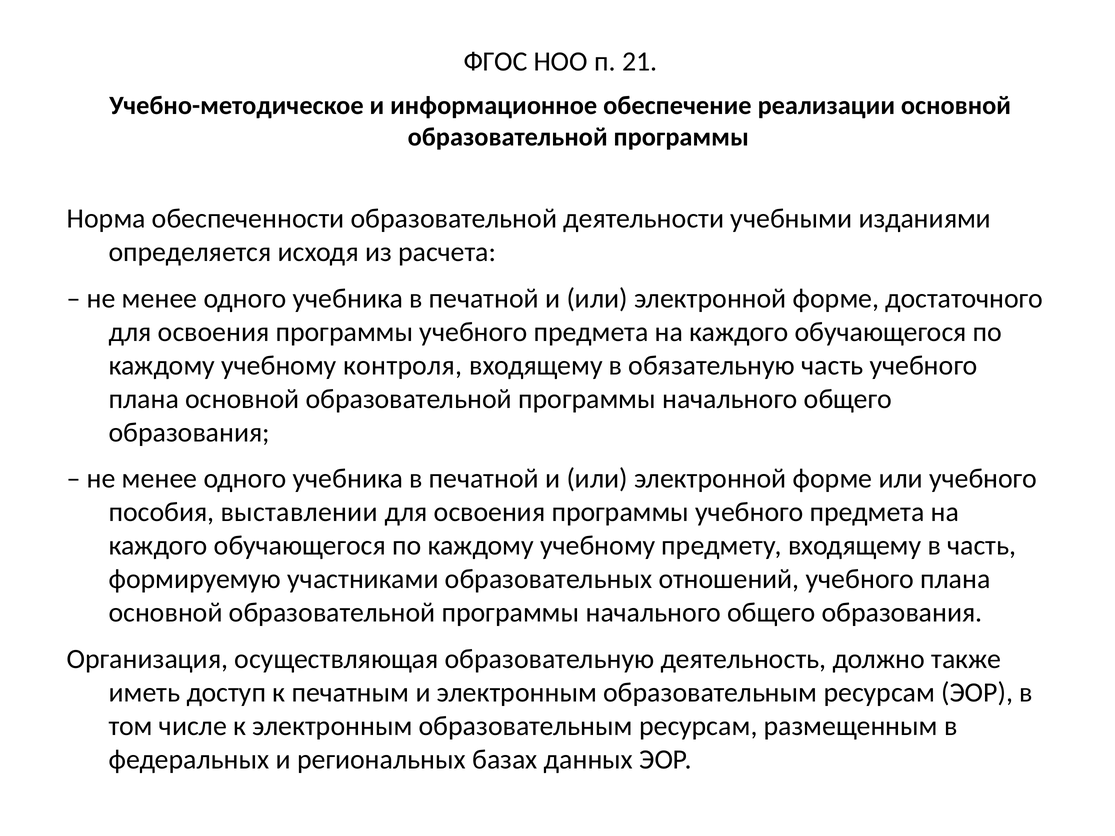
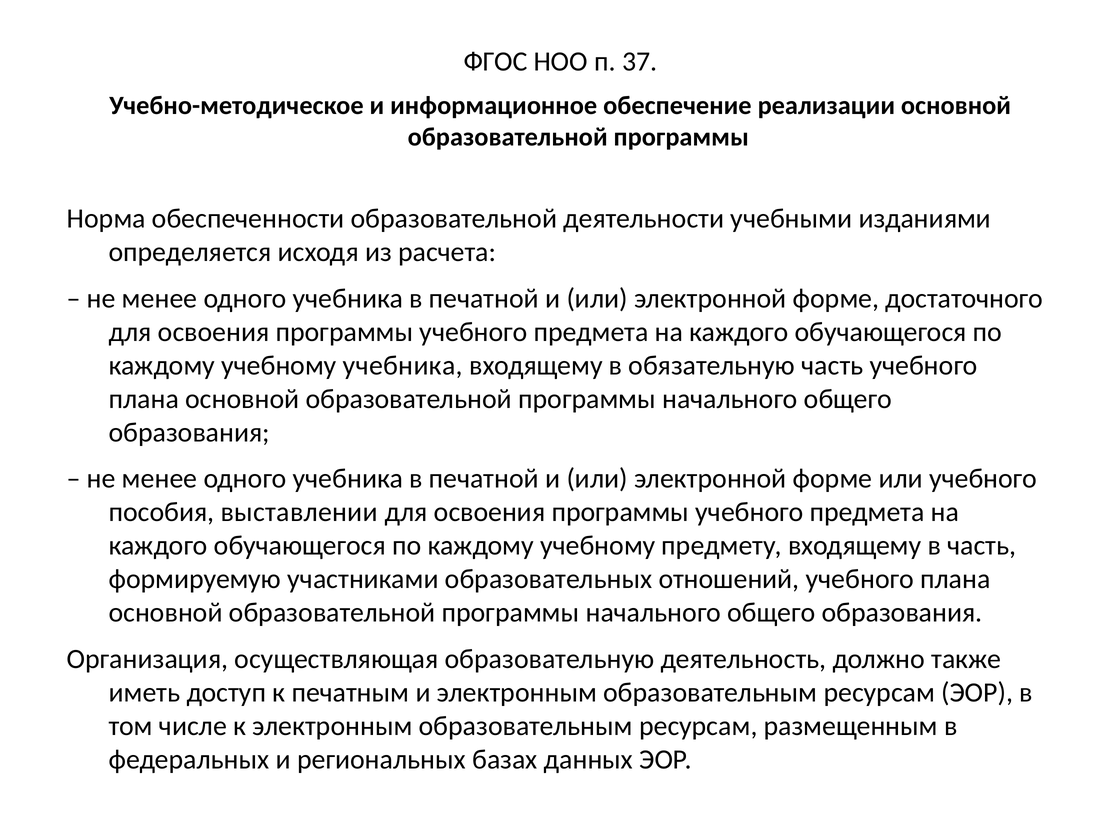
21: 21 -> 37
учебному контроля: контроля -> учебника
